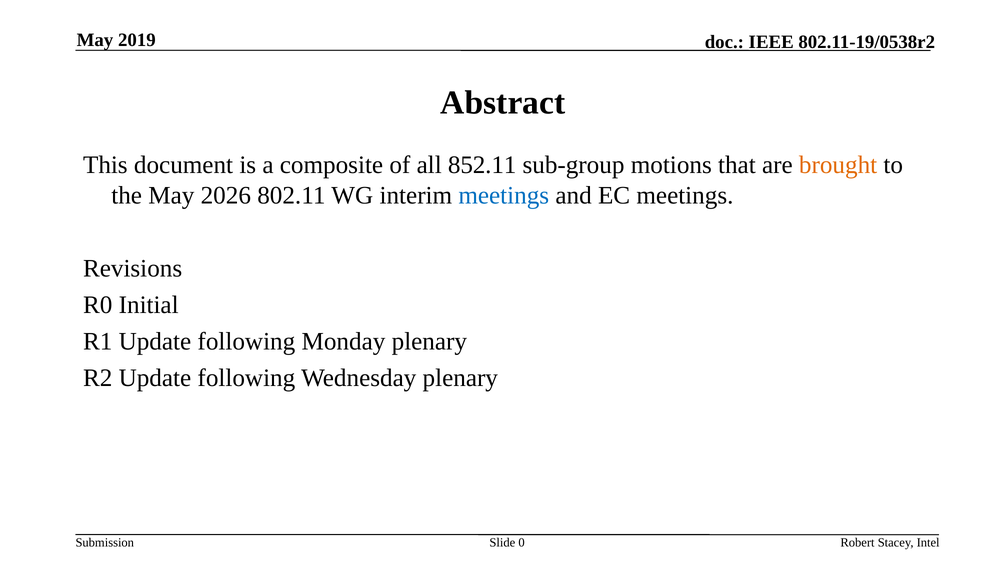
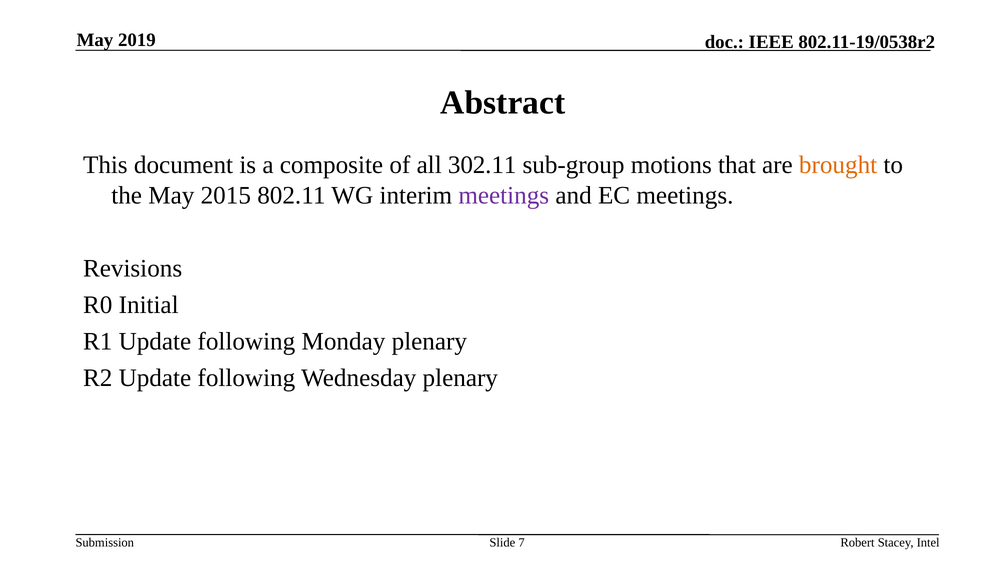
852.11: 852.11 -> 302.11
2026: 2026 -> 2015
meetings at (504, 195) colour: blue -> purple
0: 0 -> 7
